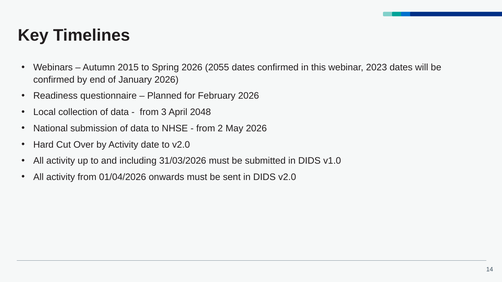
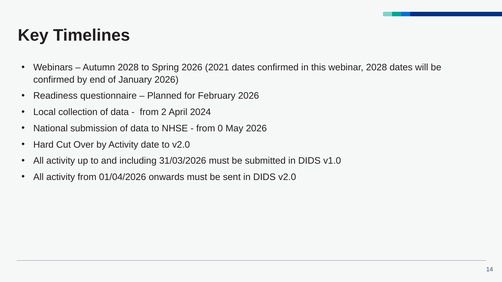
Autumn 2015: 2015 -> 2028
2055: 2055 -> 2021
webinar 2023: 2023 -> 2028
3: 3 -> 2
2048: 2048 -> 2024
2: 2 -> 0
